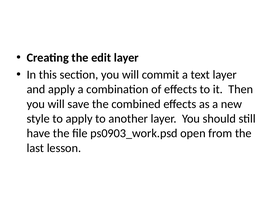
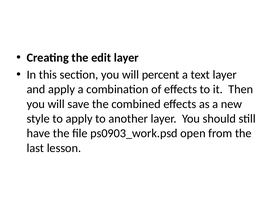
commit: commit -> percent
